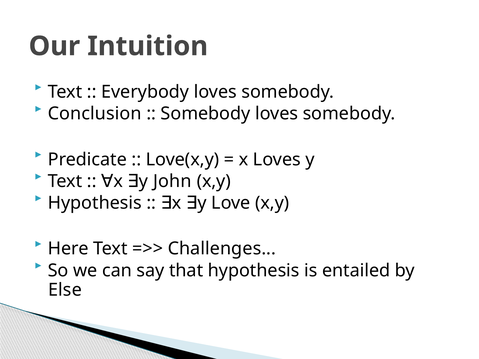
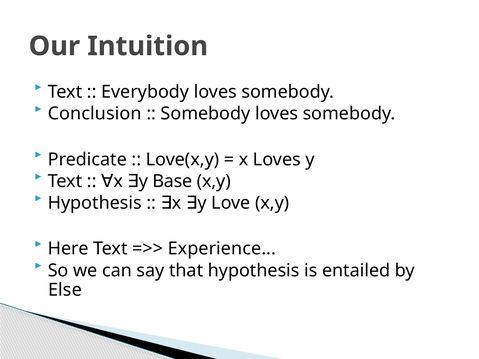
John: John -> Base
Challenges: Challenges -> Experience
